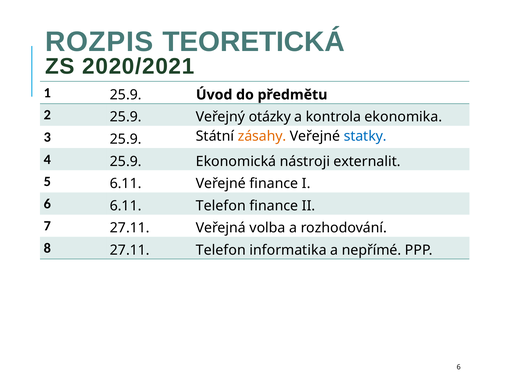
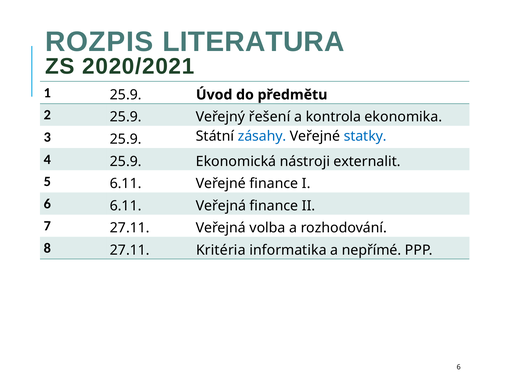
TEORETICKÁ: TEORETICKÁ -> LITERATURA
otázky: otázky -> řešení
zásahy colour: orange -> blue
6.11 Telefon: Telefon -> Veřejná
27.11 Telefon: Telefon -> Kritéria
